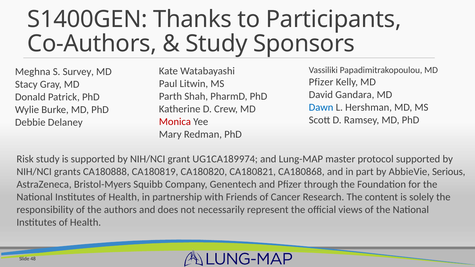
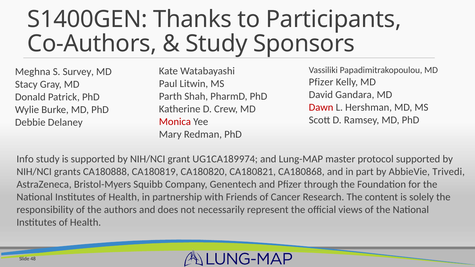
Dawn colour: blue -> red
Risk: Risk -> Info
Serious: Serious -> Trivedi
